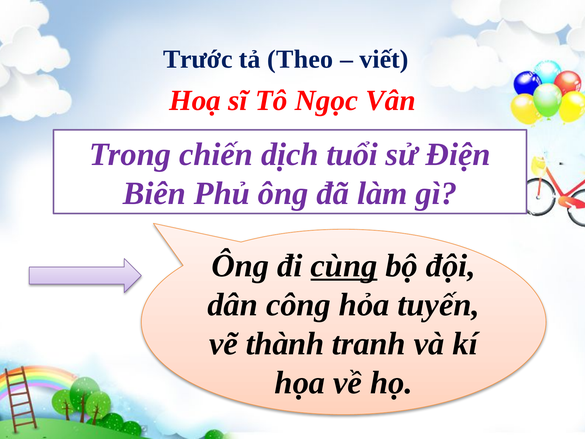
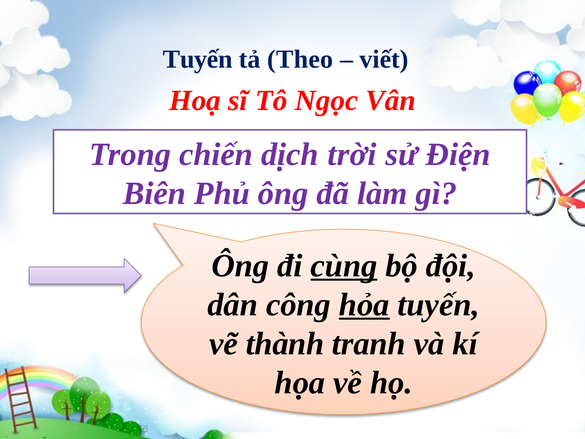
Trước at (198, 59): Trước -> Tuyến
tuổi: tuổi -> trời
hỏa underline: none -> present
